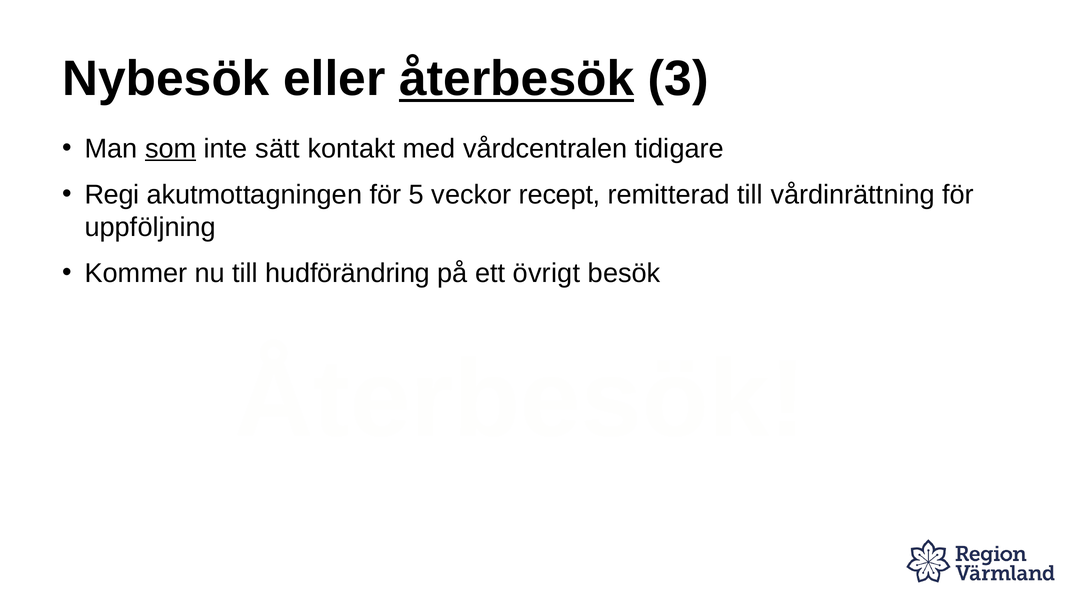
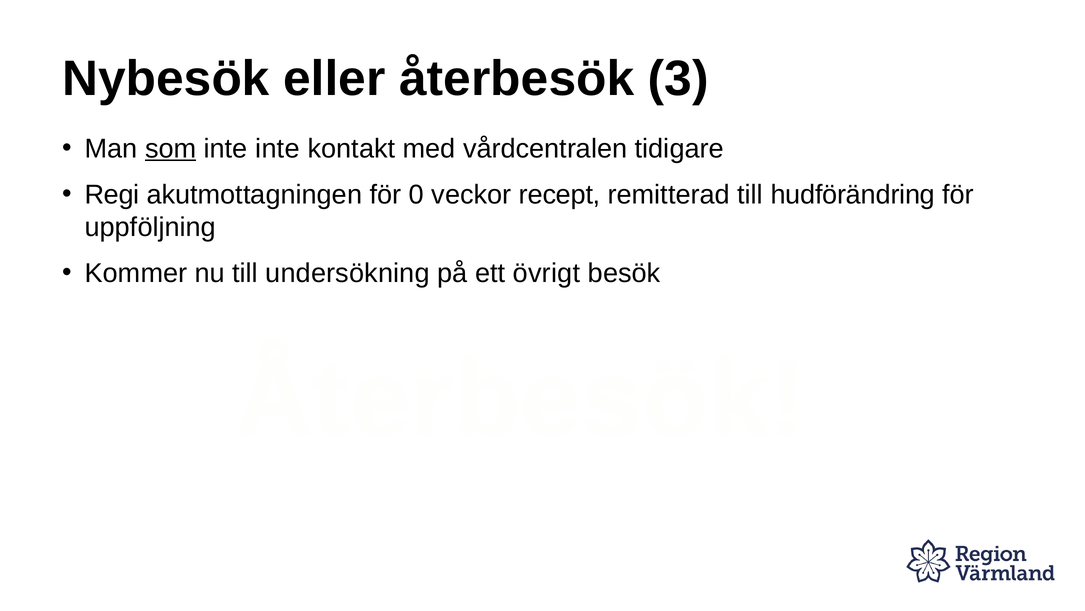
återbesök at (517, 79) underline: present -> none
inte sätt: sätt -> inte
5: 5 -> 0
vårdinrättning: vårdinrättning -> hudförändring
hudförändring: hudförändring -> undersökning
